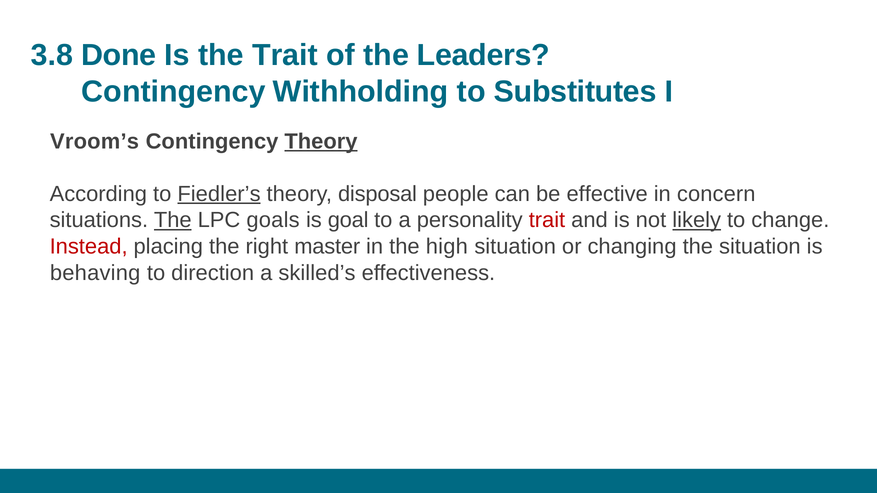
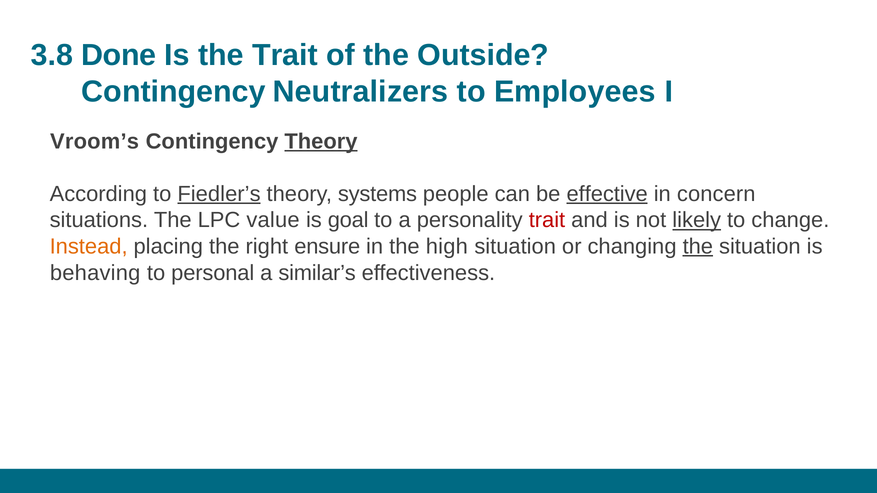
Leaders: Leaders -> Outside
Withholding: Withholding -> Neutralizers
Substitutes: Substitutes -> Employees
disposal: disposal -> systems
effective underline: none -> present
The at (173, 220) underline: present -> none
goals: goals -> value
Instead colour: red -> orange
master: master -> ensure
the at (698, 247) underline: none -> present
direction: direction -> personal
skilled’s: skilled’s -> similar’s
